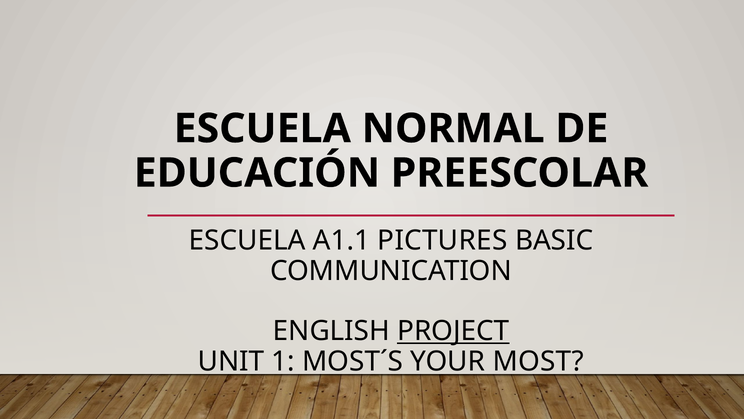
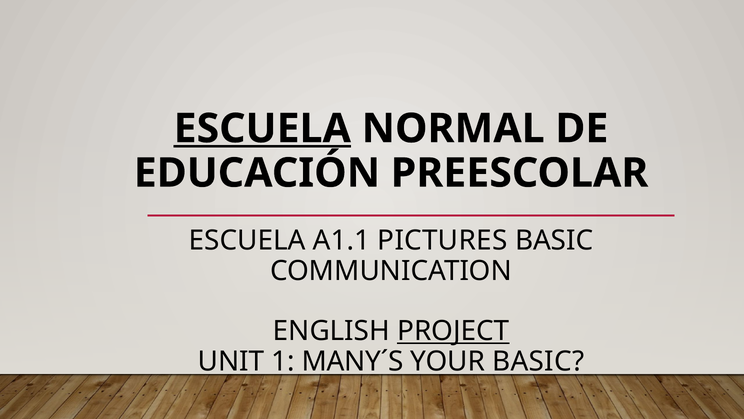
ESCUELA at (262, 129) underline: none -> present
MOST´S: MOST´S -> MANY´S
YOUR MOST: MOST -> BASIC
